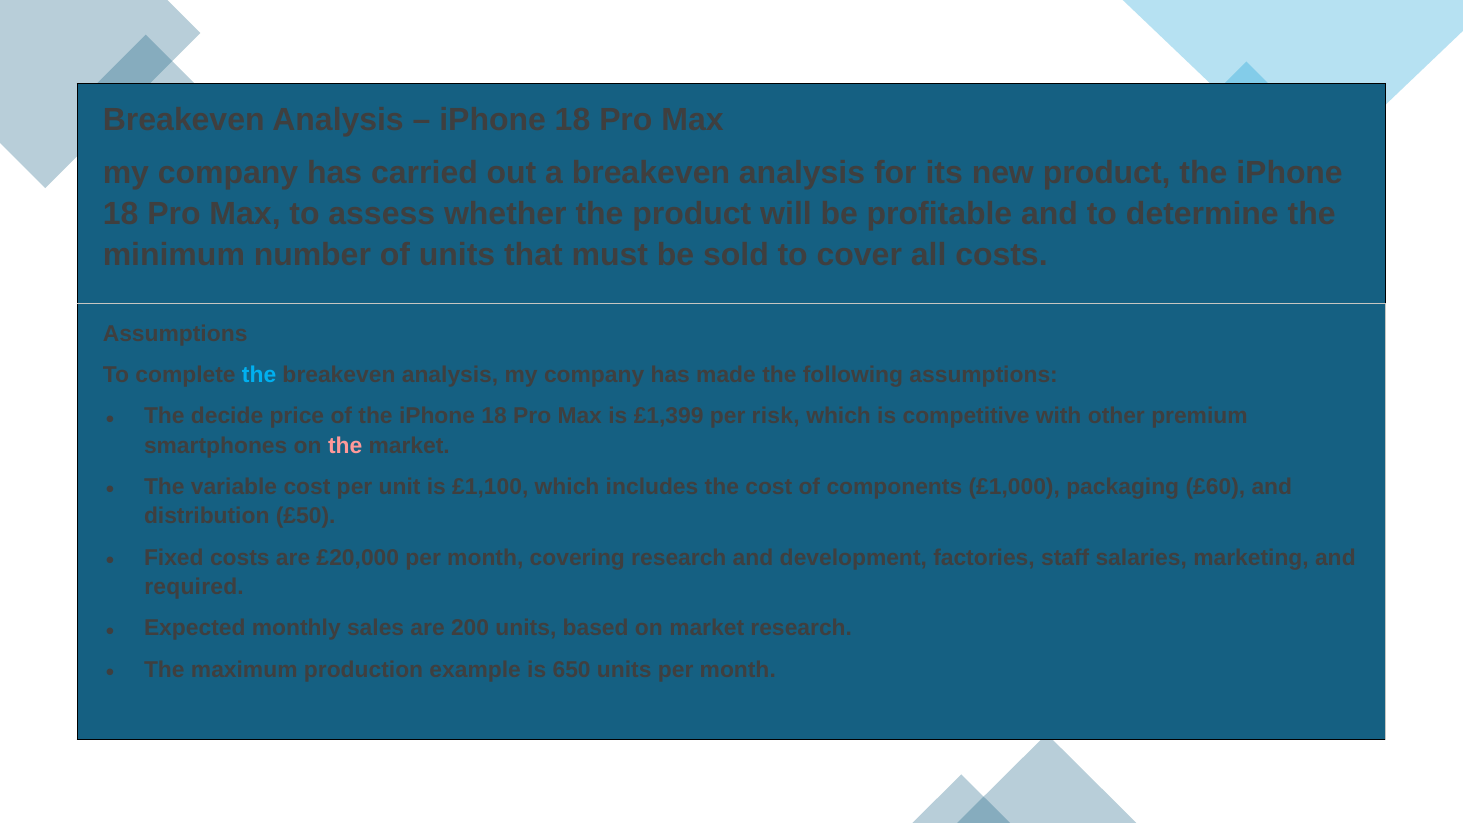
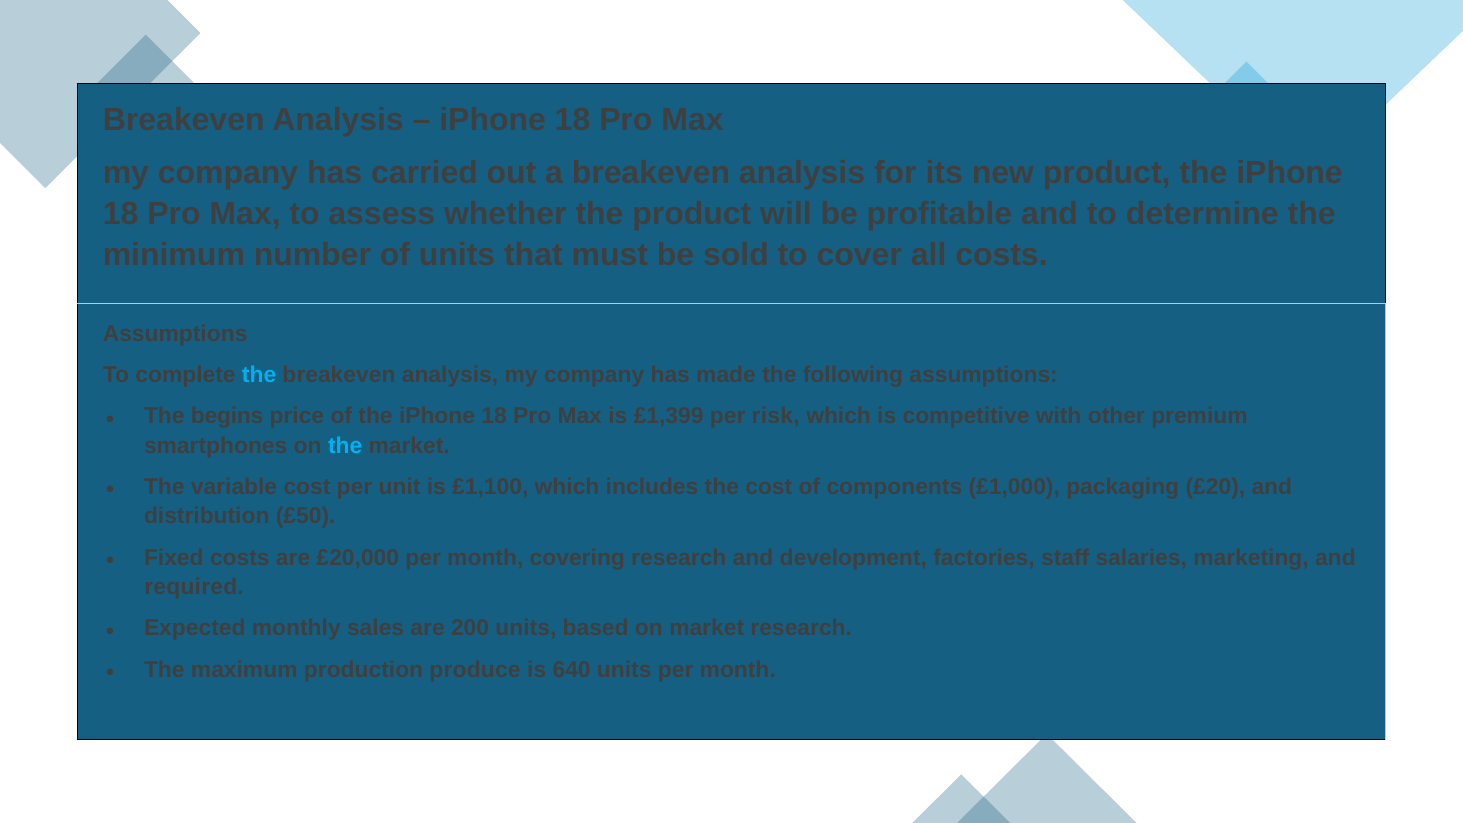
decide: decide -> begins
the at (345, 445) colour: pink -> light blue
£60: £60 -> £20
example: example -> produce
650: 650 -> 640
